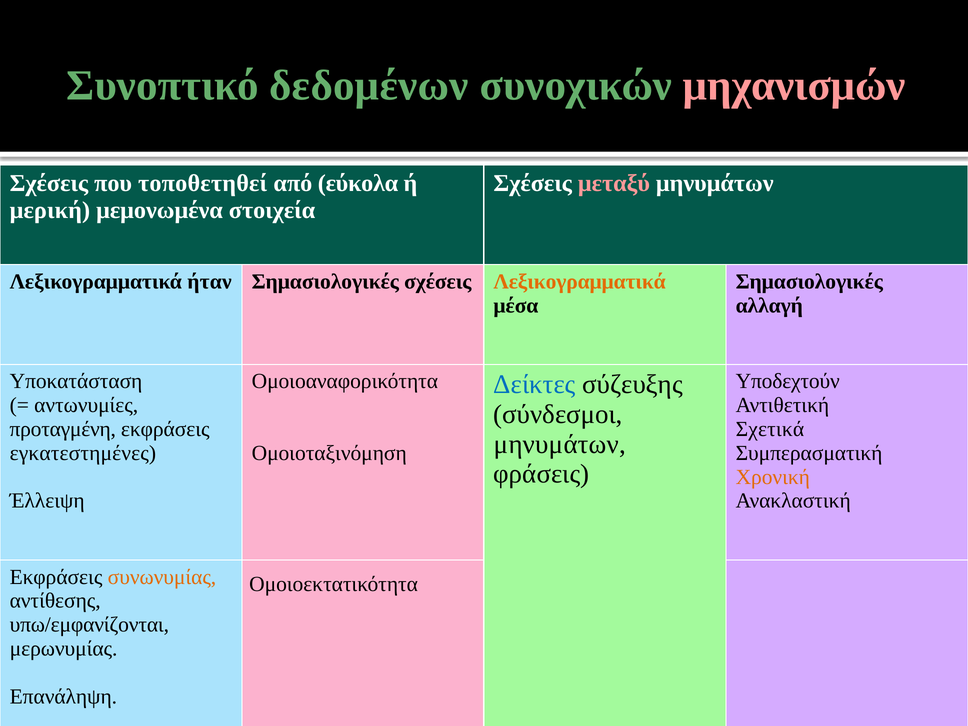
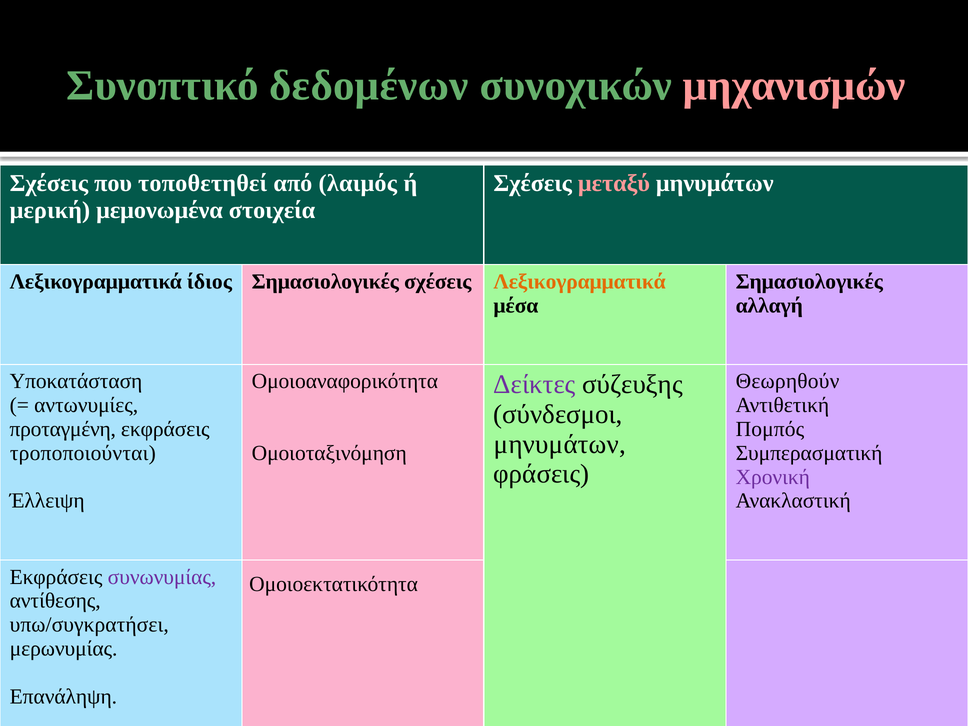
εύκολα: εύκολα -> λαιμός
ήταν: ήταν -> ίδιος
Υποδεχτούν: Υποδεχτούν -> Θεωρηθούν
Δείκτες colour: blue -> purple
Σχετικά: Σχετικά -> Πομπός
εγκατεστημένες: εγκατεστημένες -> τροποποιούνται
Χρονική colour: orange -> purple
συνωνυμίας colour: orange -> purple
υπω/εμφανίζονται: υπω/εμφανίζονται -> υπω/συγκρατήσει
